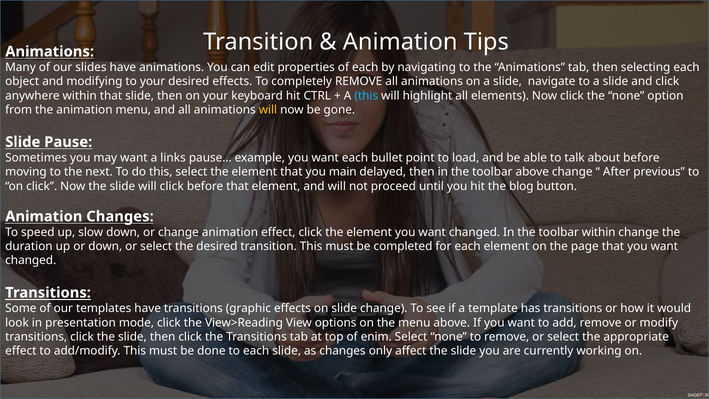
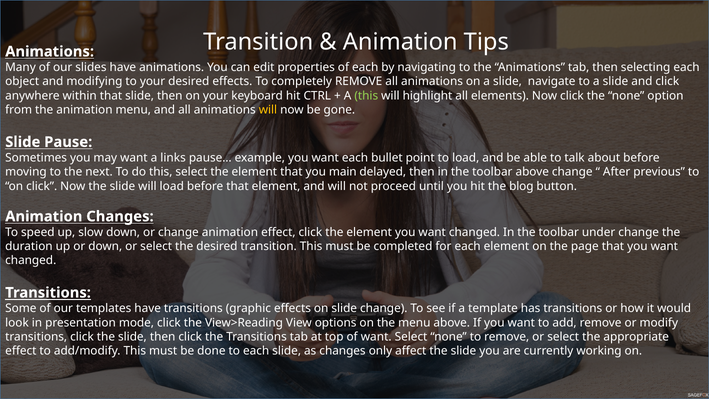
this at (366, 96) colour: light blue -> light green
will click: click -> load
toolbar within: within -> under
of enim: enim -> want
